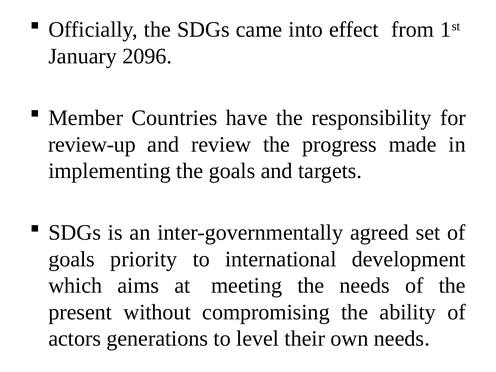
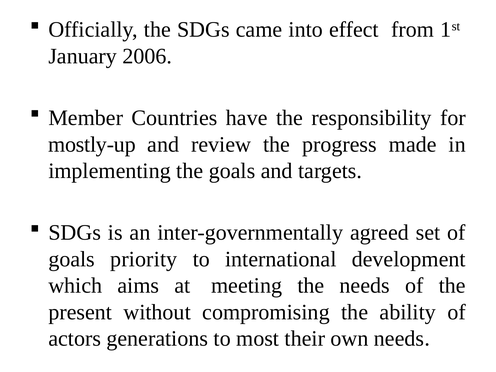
2096: 2096 -> 2006
review-up: review-up -> mostly-up
level: level -> most
